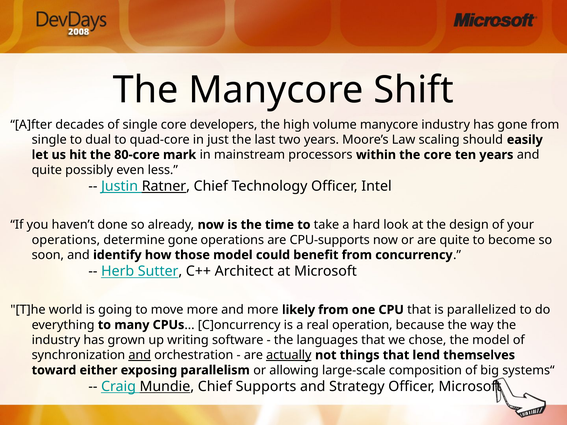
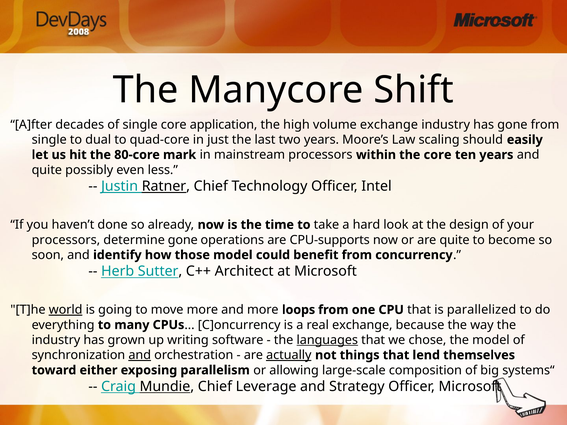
developers: developers -> application
volume manycore: manycore -> exchange
operations at (66, 240): operations -> processors
world underline: none -> present
likely: likely -> loops
real operation: operation -> exchange
languages underline: none -> present
Supports: Supports -> Leverage
